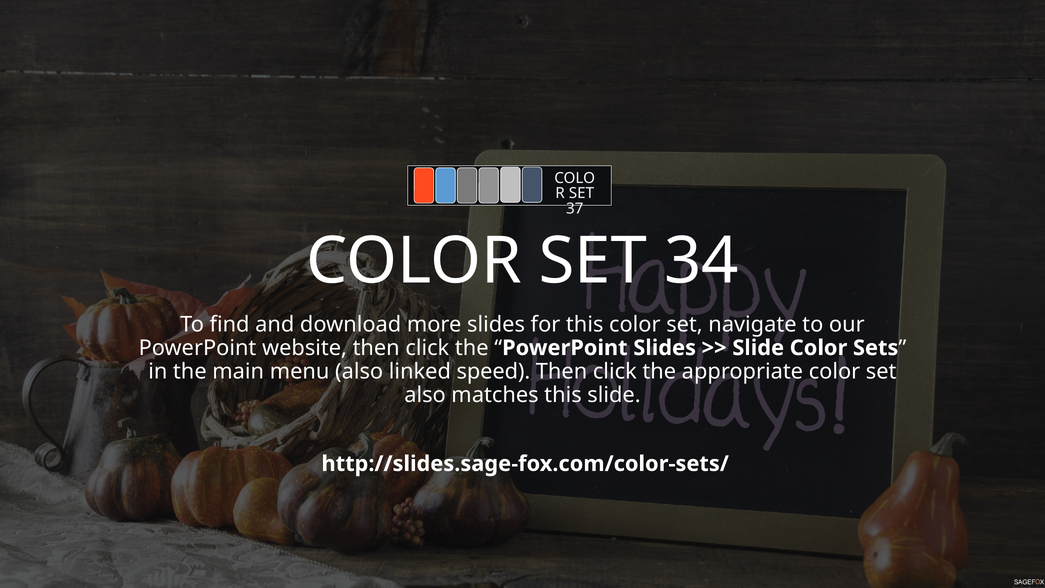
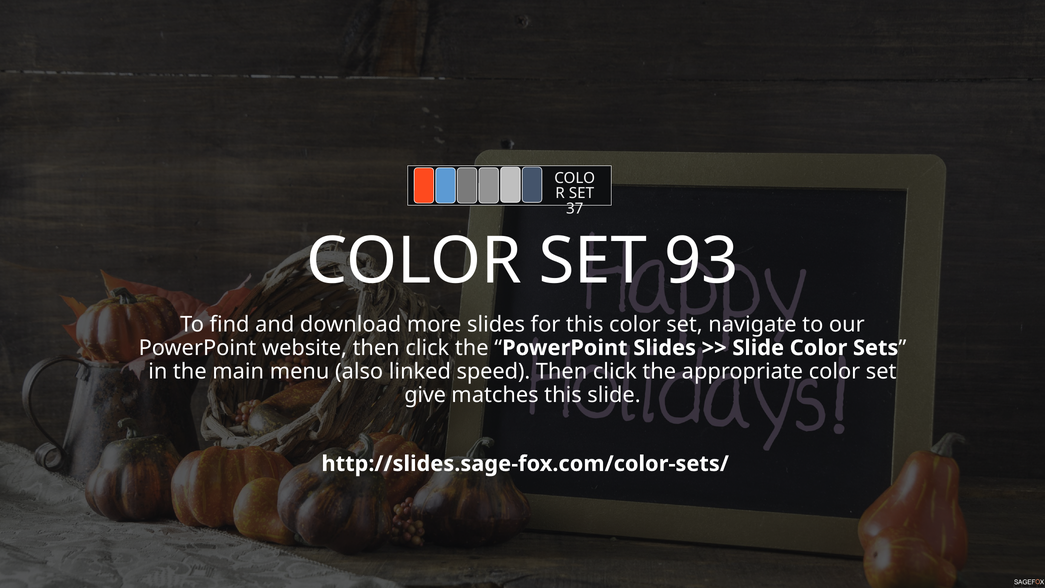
34: 34 -> 93
also at (425, 395): also -> give
